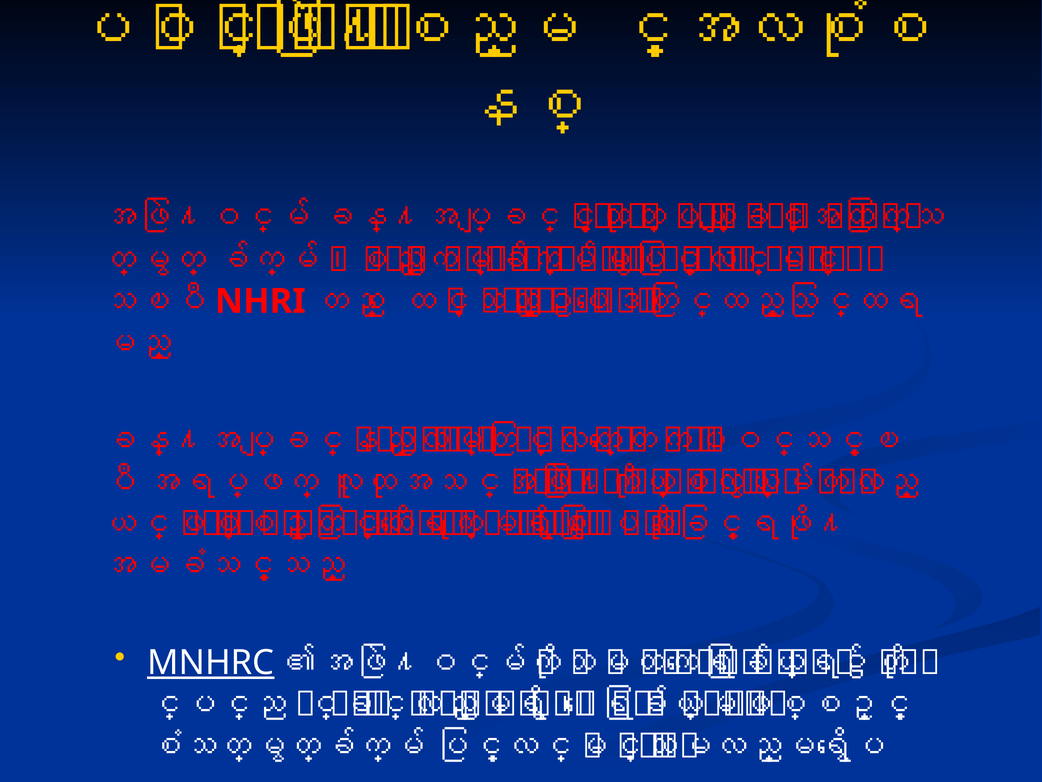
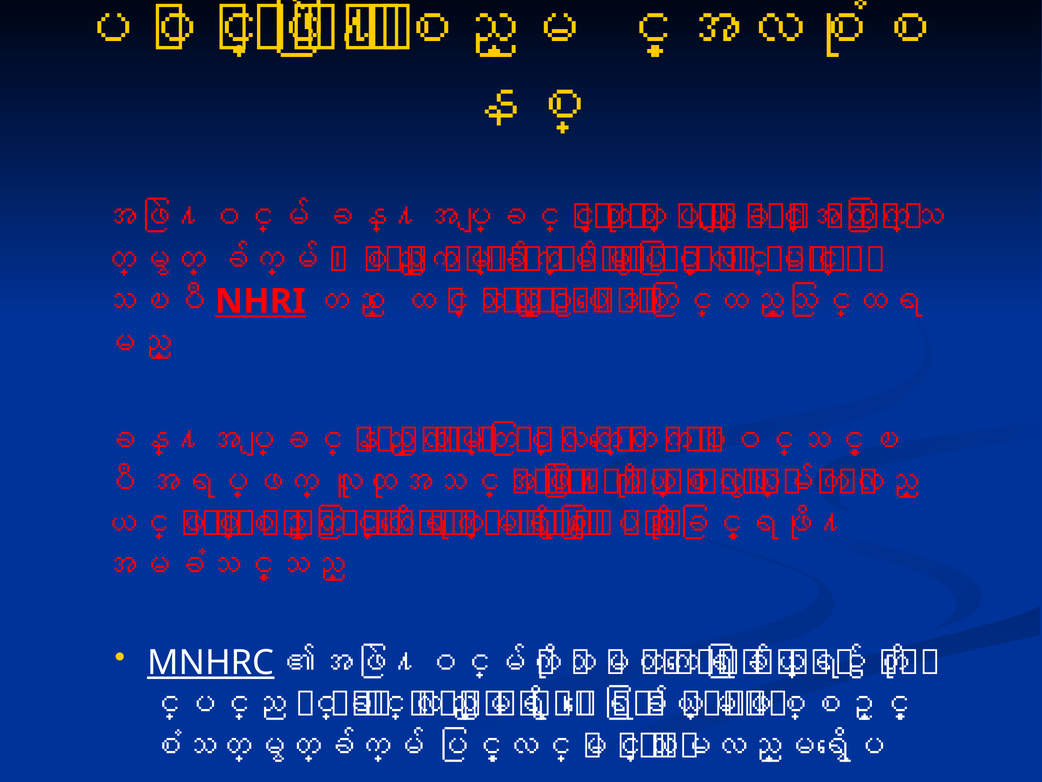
NHRI underline: none -> present
